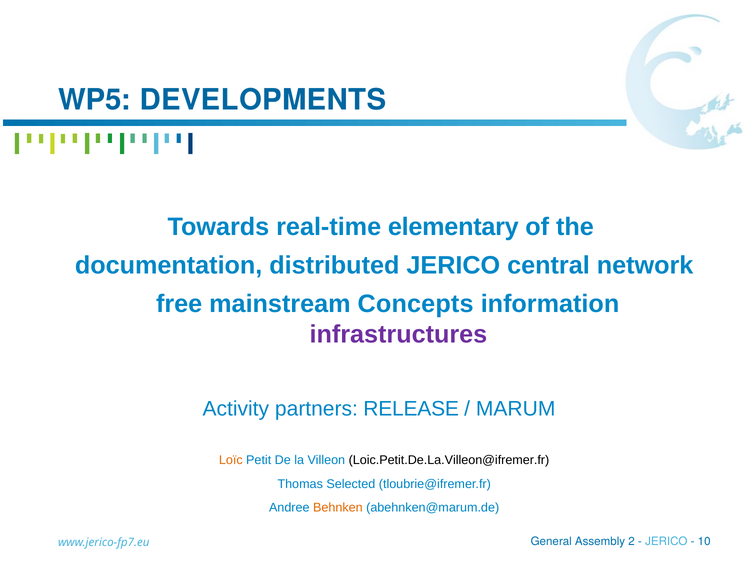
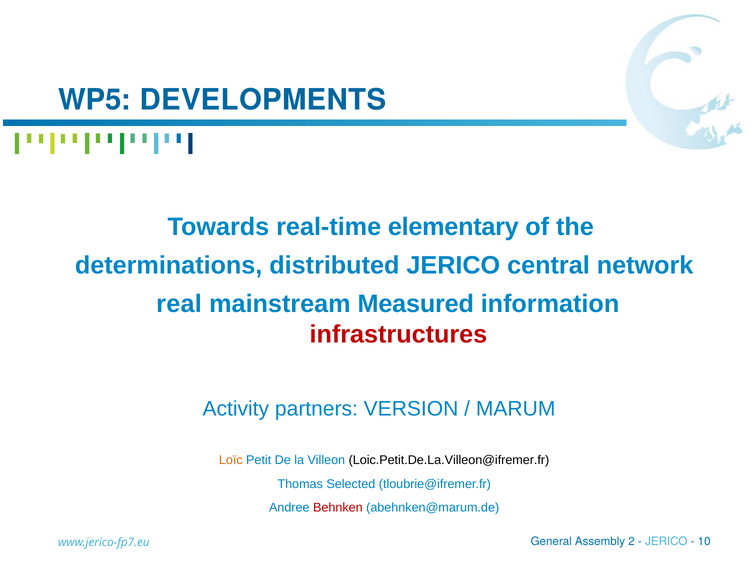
documentation: documentation -> determinations
free: free -> real
Concepts: Concepts -> Measured
infrastructures colour: purple -> red
RELEASE: RELEASE -> VERSION
Behnken colour: orange -> red
